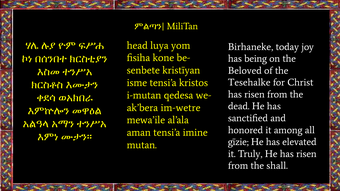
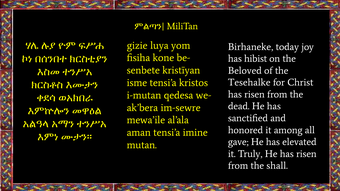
head: head -> gizie
being: being -> hibist
im-wetre: im-wetre -> im-sewre
gīzie: gīzie -> gave
